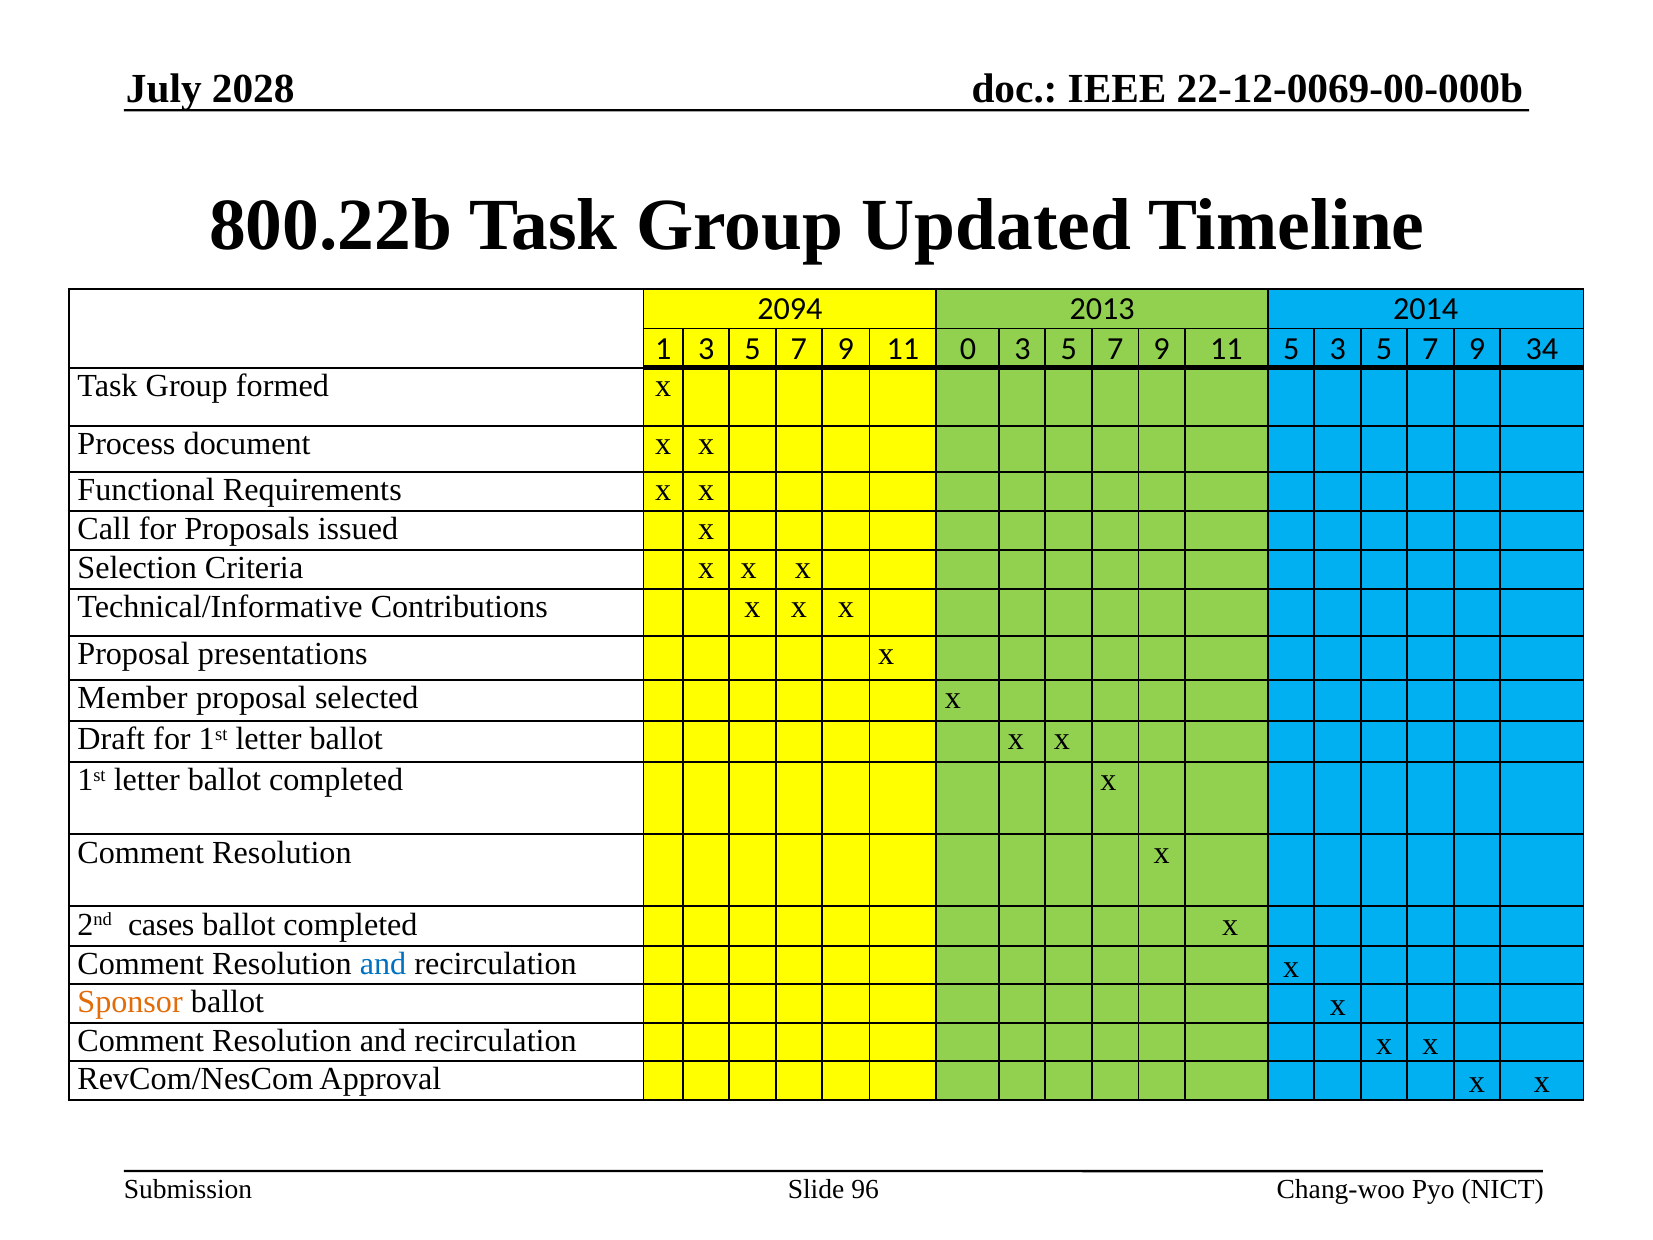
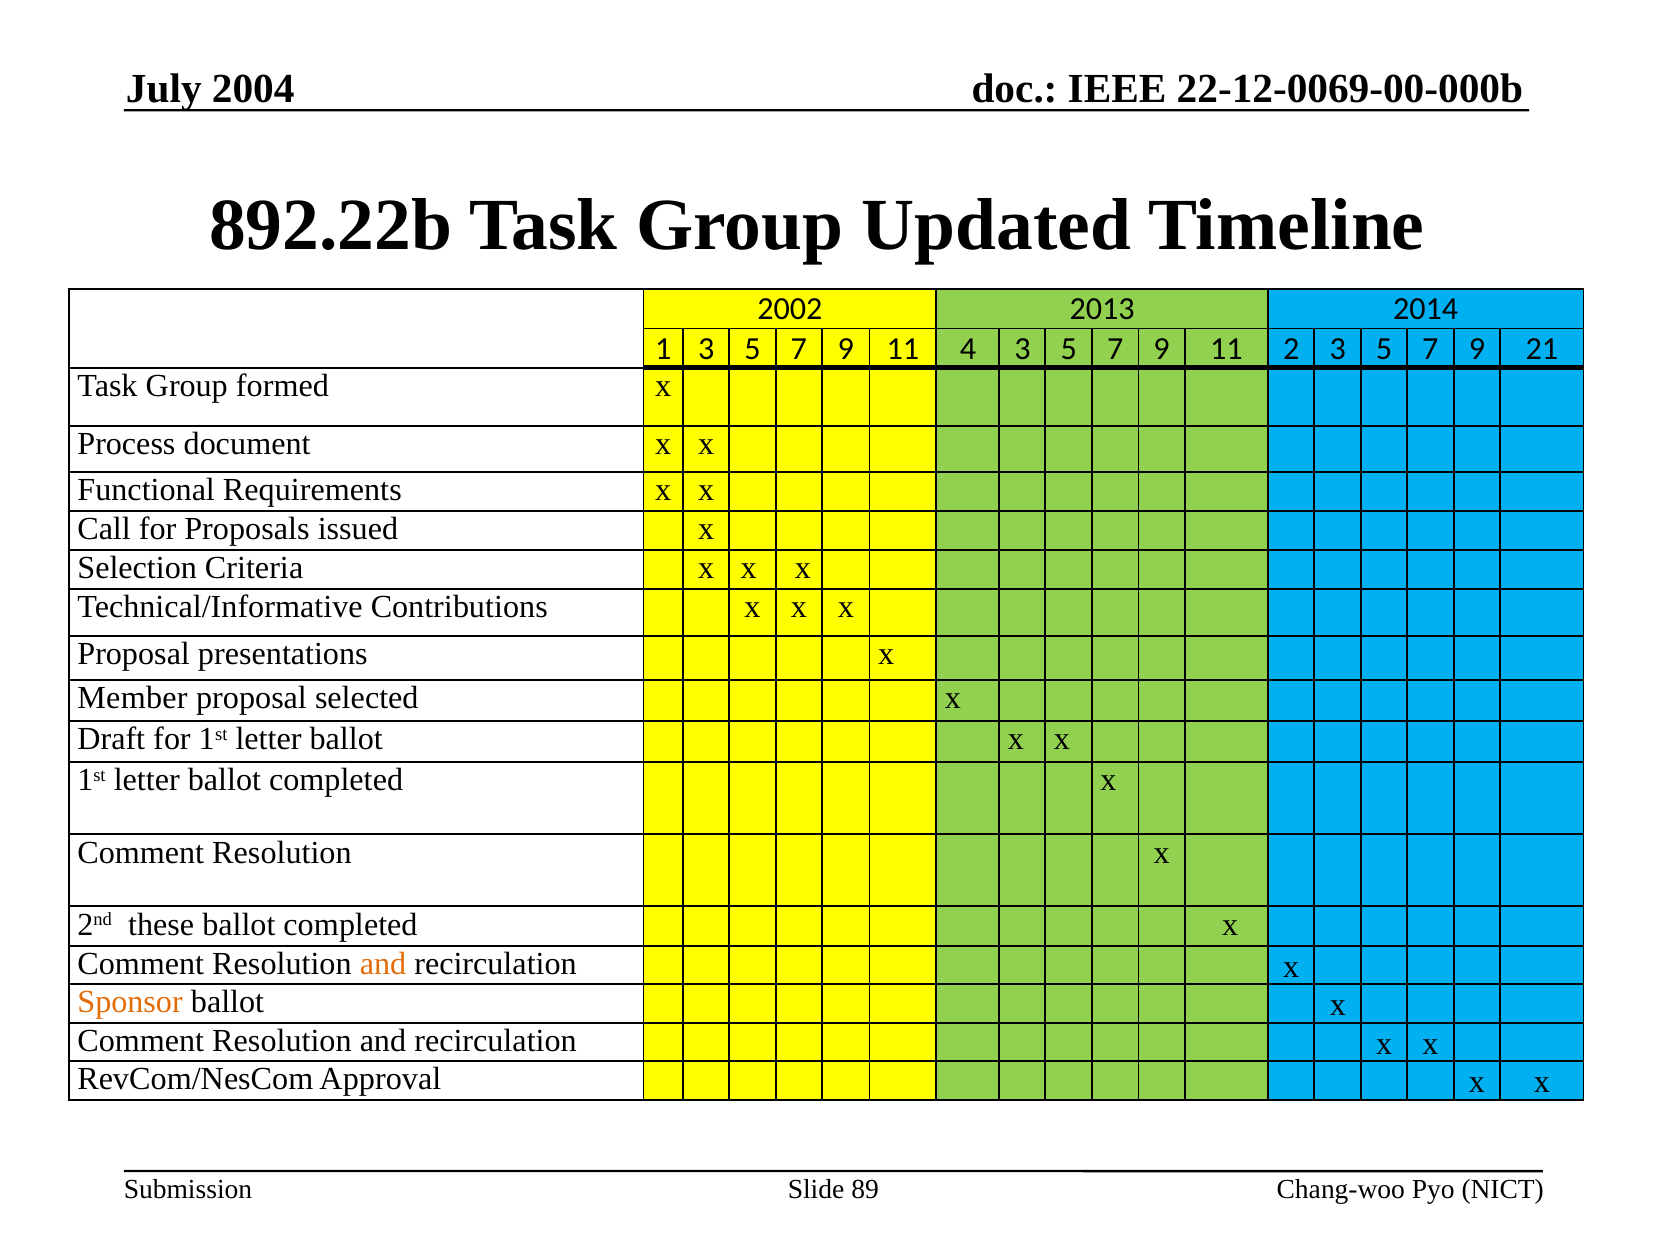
2028: 2028 -> 2004
800.22b: 800.22b -> 892.22b
2094: 2094 -> 2002
0: 0 -> 4
11 5: 5 -> 2
34: 34 -> 21
cases: cases -> these
and at (383, 963) colour: blue -> orange
96: 96 -> 89
